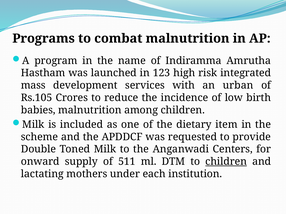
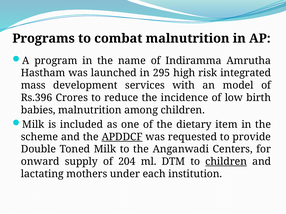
123: 123 -> 295
urban: urban -> model
Rs.105: Rs.105 -> Rs.396
APDDCF underline: none -> present
511: 511 -> 204
